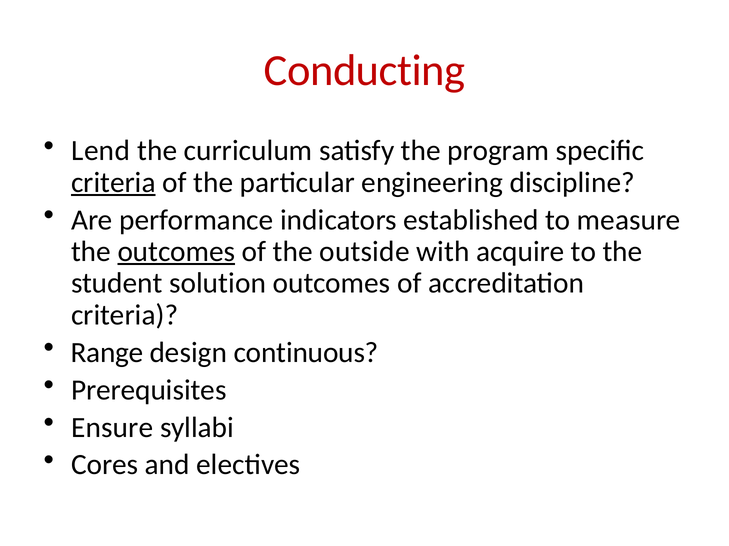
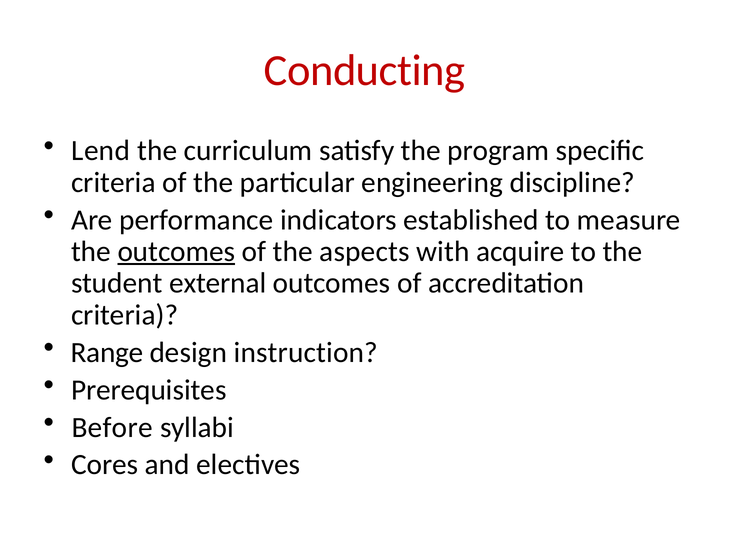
criteria at (113, 183) underline: present -> none
outside: outside -> aspects
solution: solution -> external
continuous: continuous -> instruction
Ensure: Ensure -> Before
